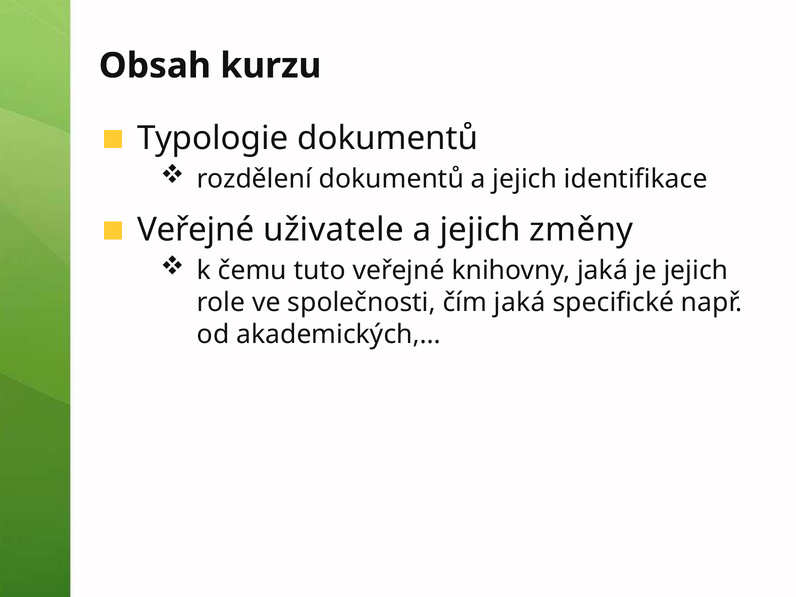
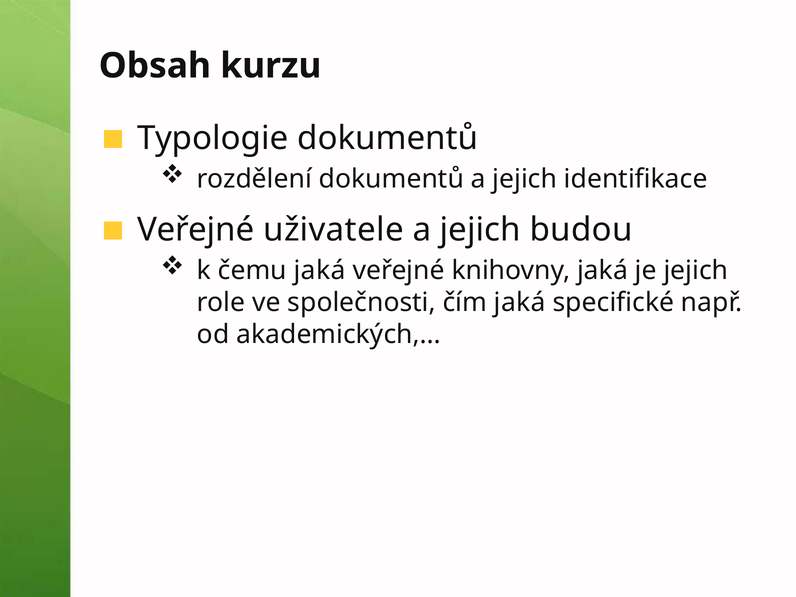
změny: změny -> budou
čemu tuto: tuto -> jaká
